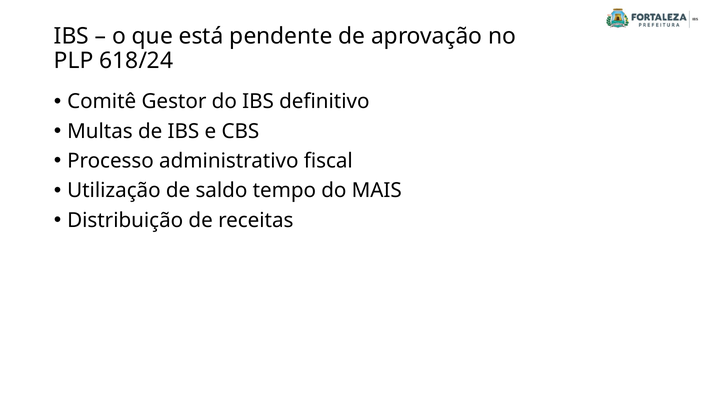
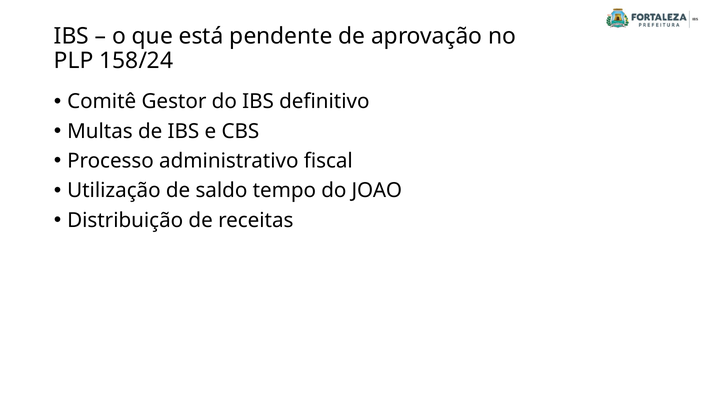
618/24: 618/24 -> 158/24
MAIS: MAIS -> JOAO
